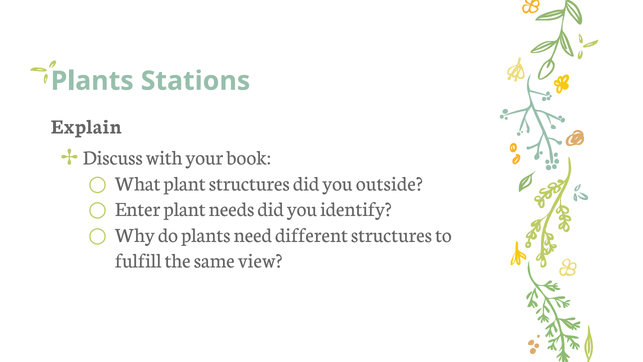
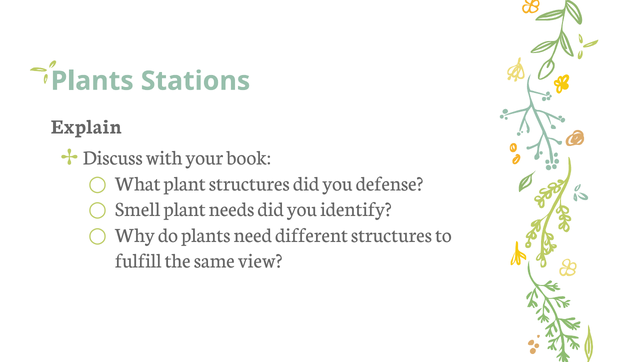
outside: outside -> defense
Enter: Enter -> Smell
